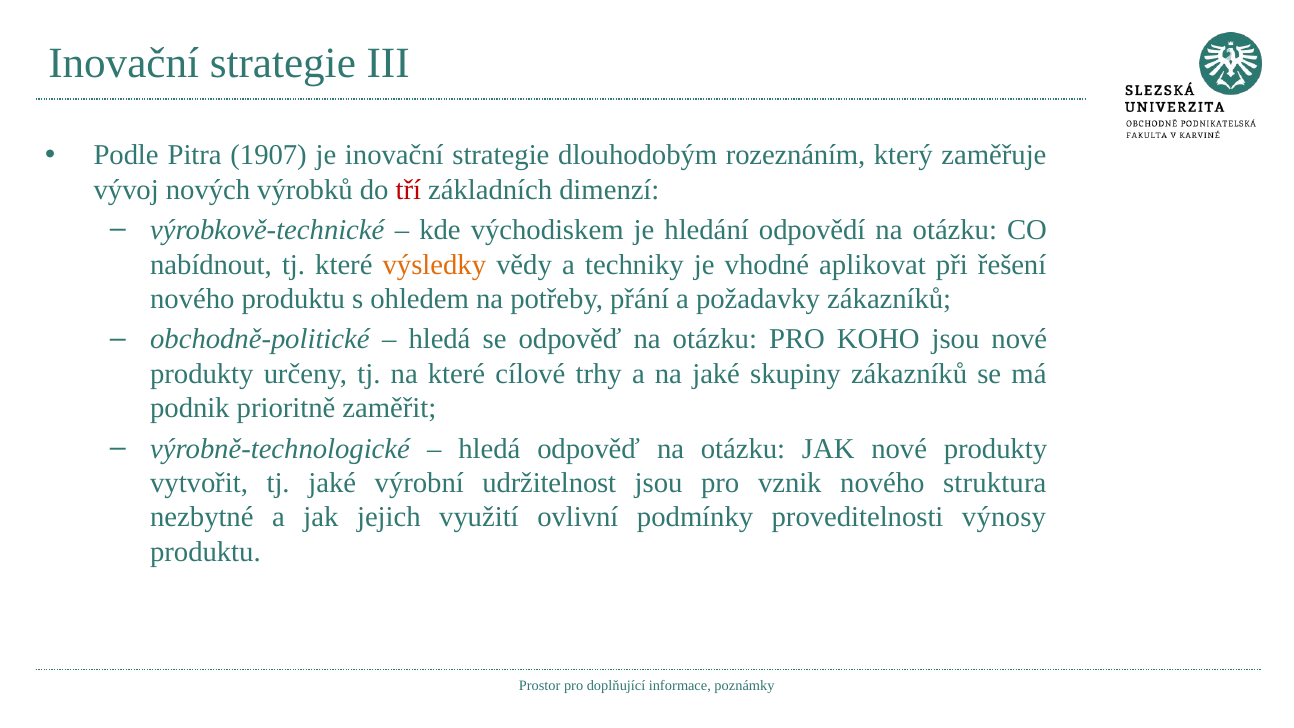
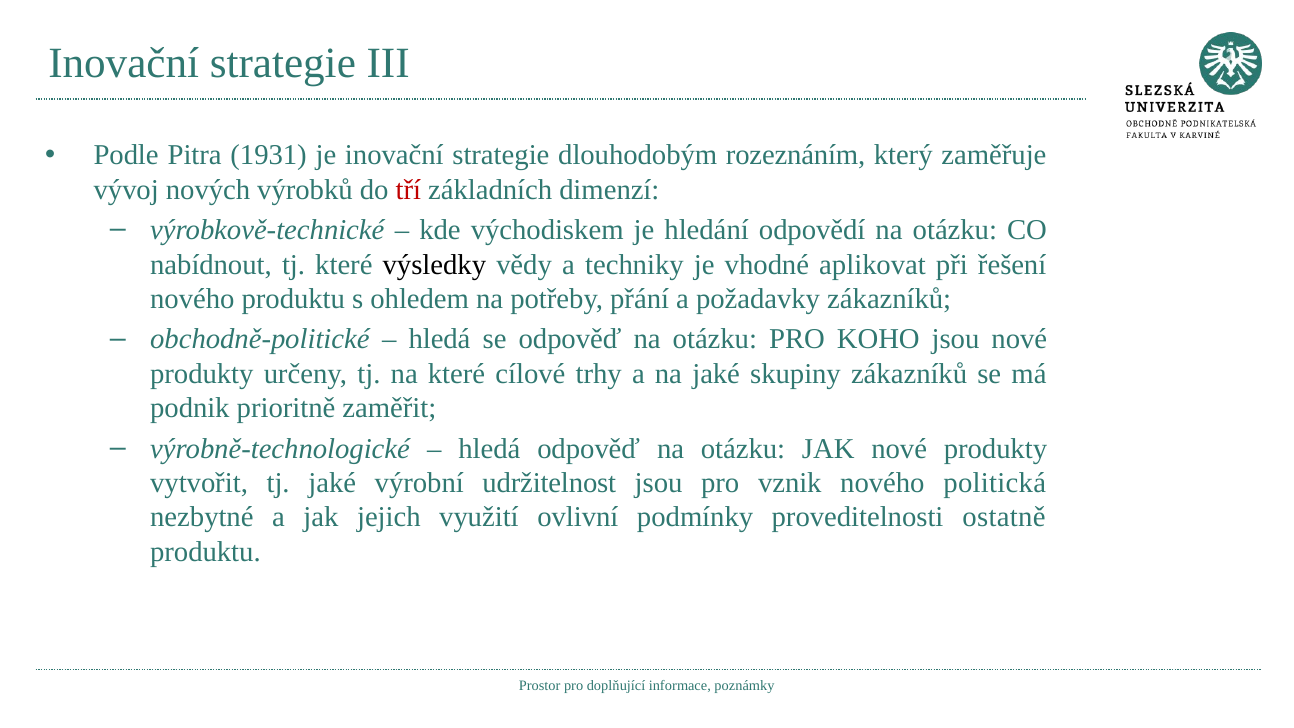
1907: 1907 -> 1931
výsledky colour: orange -> black
struktura: struktura -> politická
výnosy: výnosy -> ostatně
